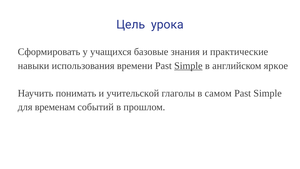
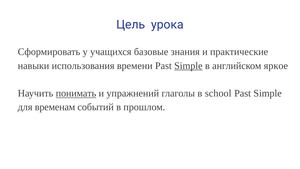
понимать underline: none -> present
учительской: учительской -> упражнений
самом: самом -> school
